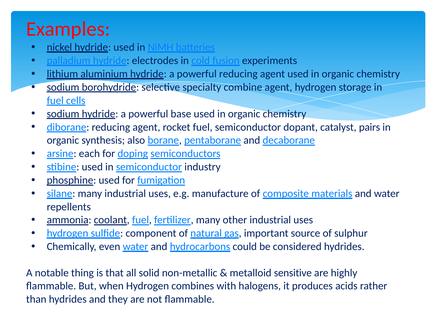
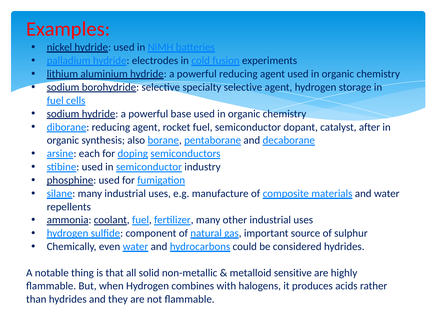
specialty combine: combine -> selective
pairs: pairs -> after
